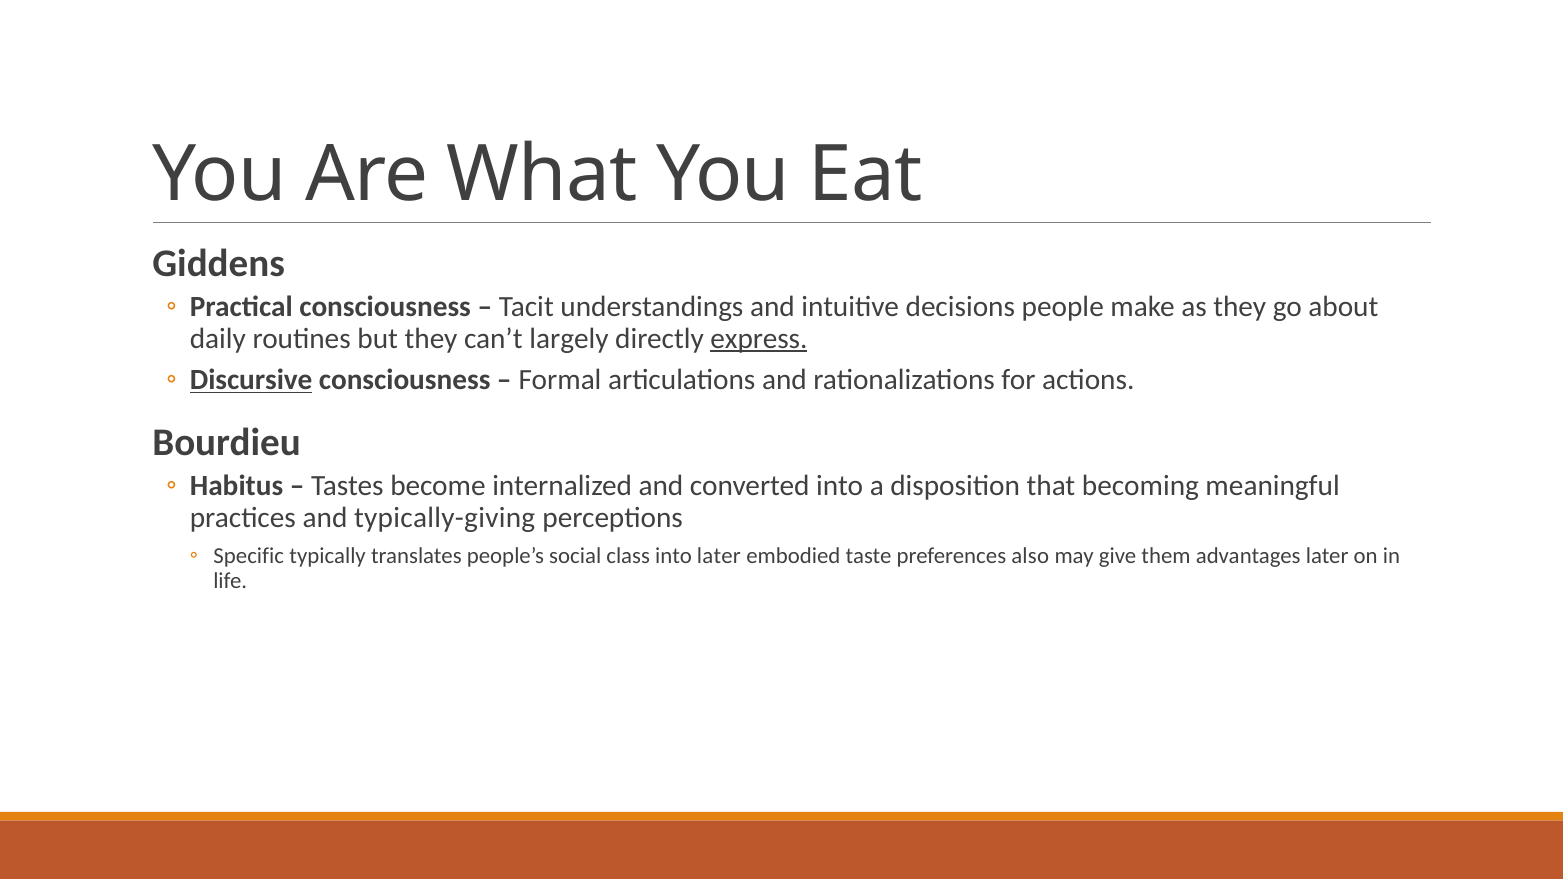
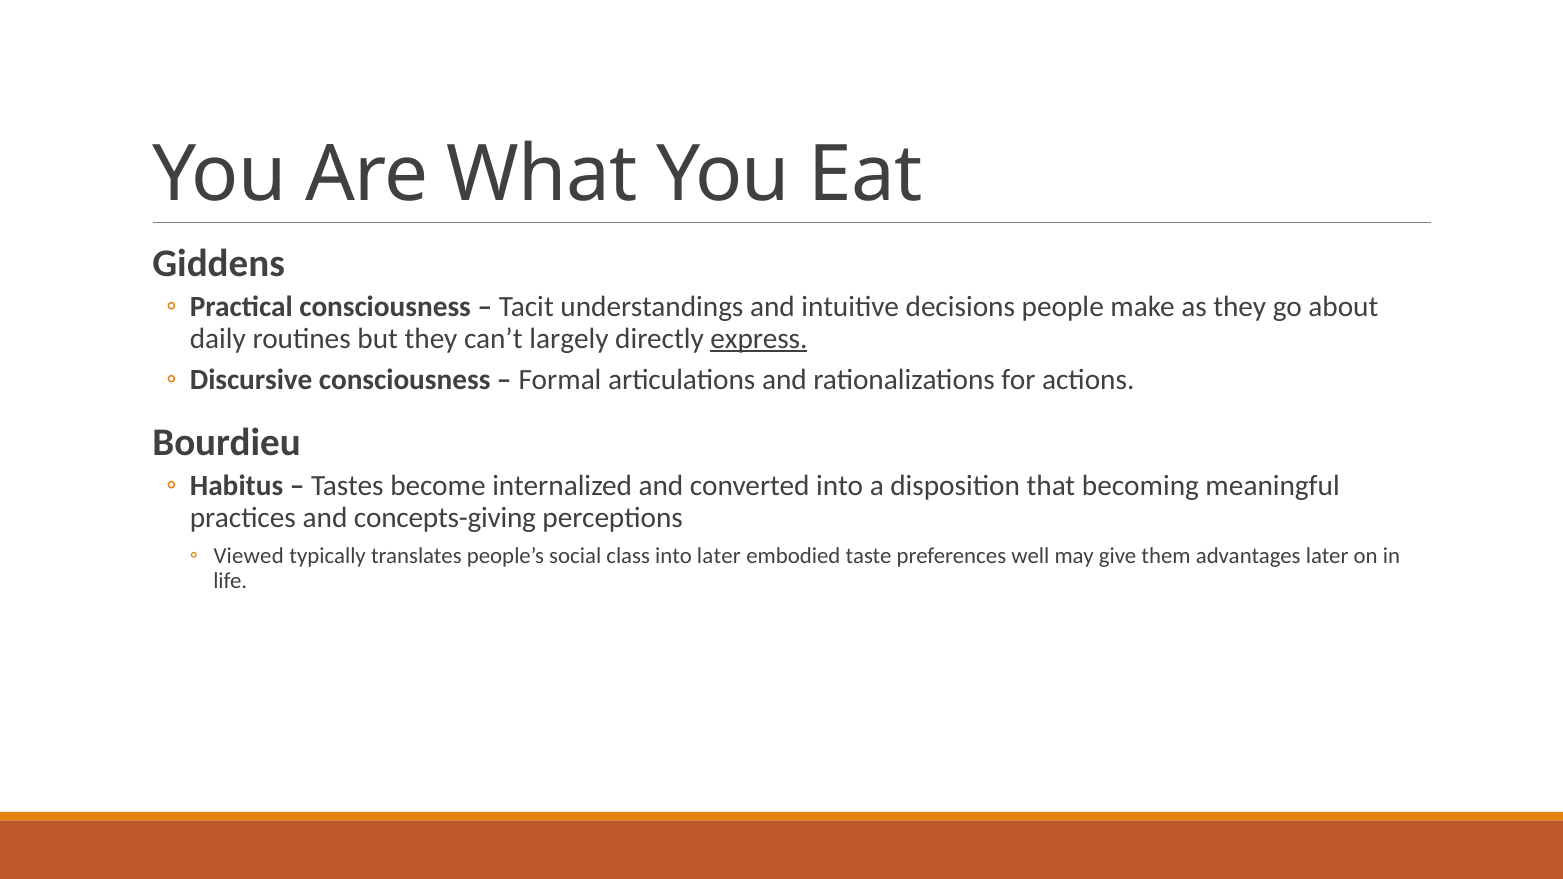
Discursive underline: present -> none
typically-giving: typically-giving -> concepts-giving
Specific: Specific -> Viewed
also: also -> well
